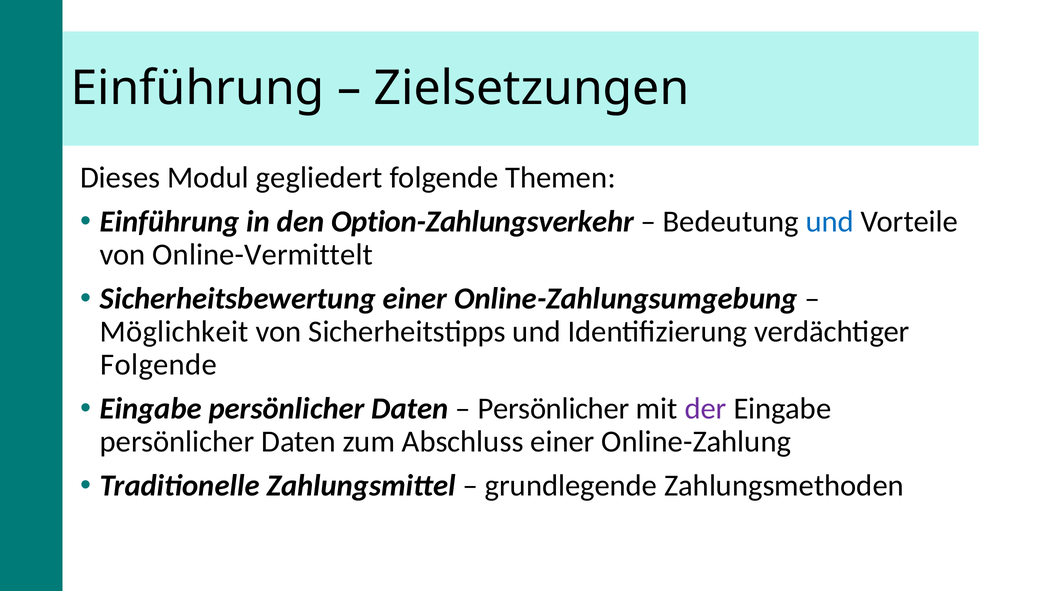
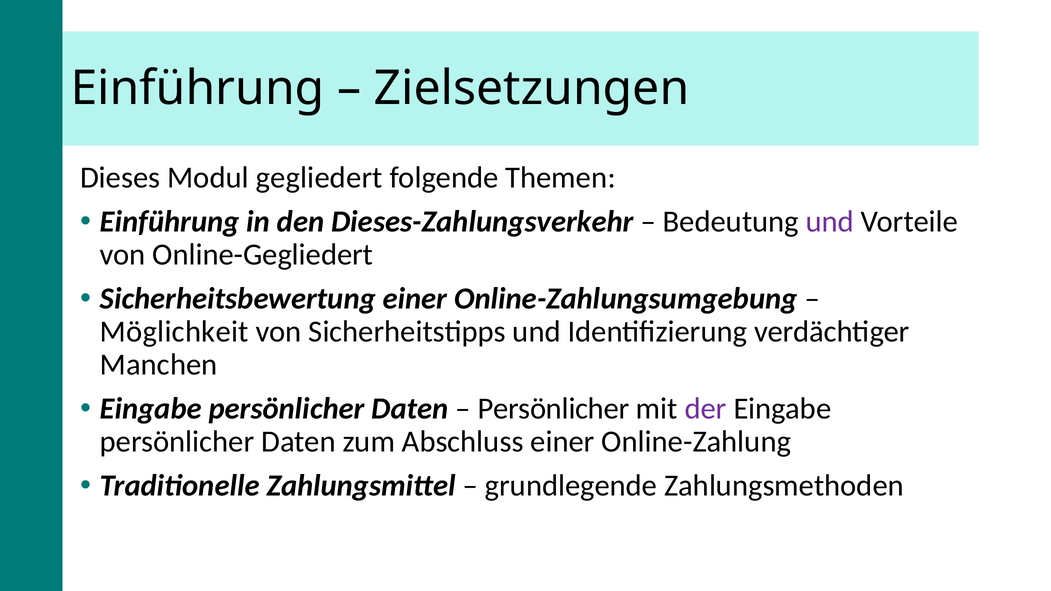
Option-Zahlungsverkehr: Option-Zahlungsverkehr -> Dieses-Zahlungsverkehr
und at (830, 222) colour: blue -> purple
Online-Vermittelt: Online-Vermittelt -> Online-Gegliedert
Folgende at (159, 365): Folgende -> Manchen
